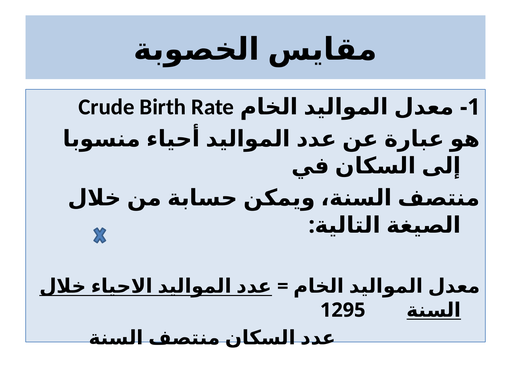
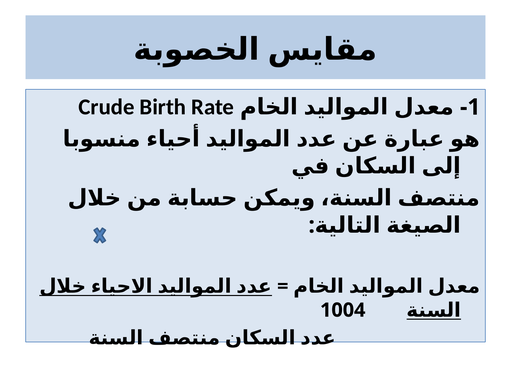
1295: 1295 -> 1004
